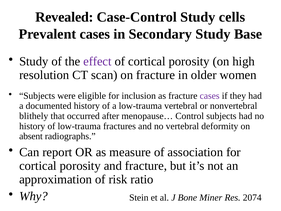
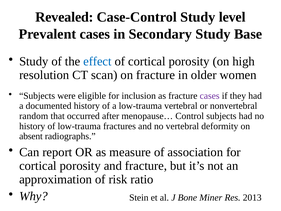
cells: cells -> level
effect colour: purple -> blue
blithely: blithely -> random
2074: 2074 -> 2013
